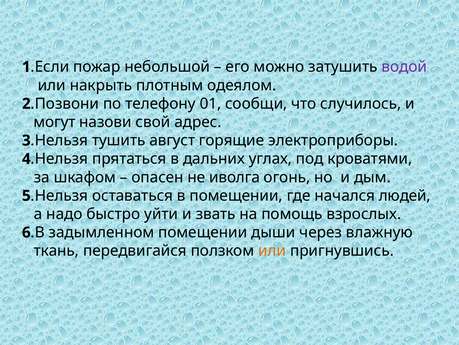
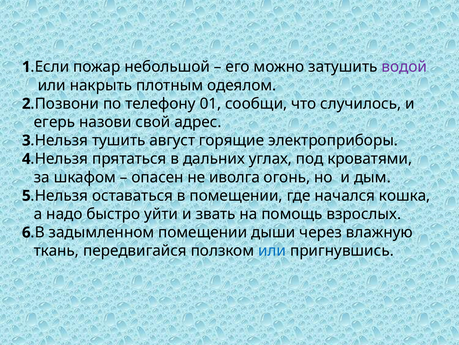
могут: могут -> егерь
людей: людей -> кошка
или at (272, 250) colour: orange -> blue
